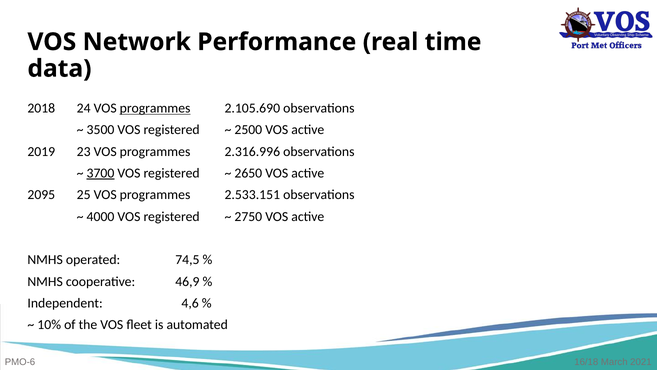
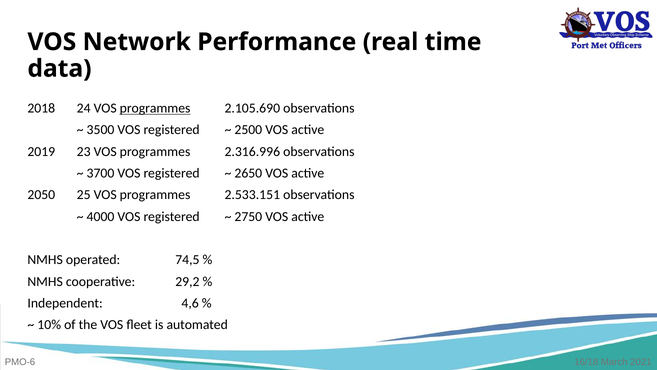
3700 underline: present -> none
2095: 2095 -> 2050
46,9: 46,9 -> 29,2
